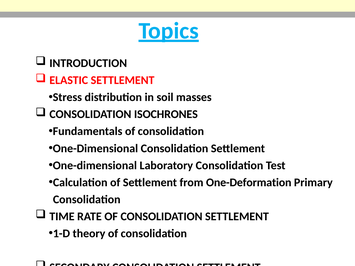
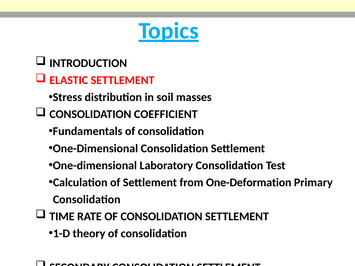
ISOCHRONES: ISOCHRONES -> COEFFICIENT
